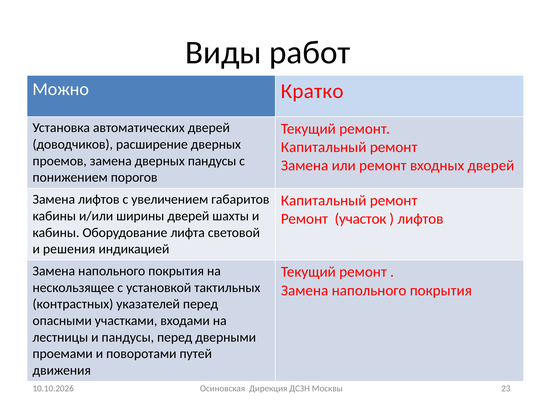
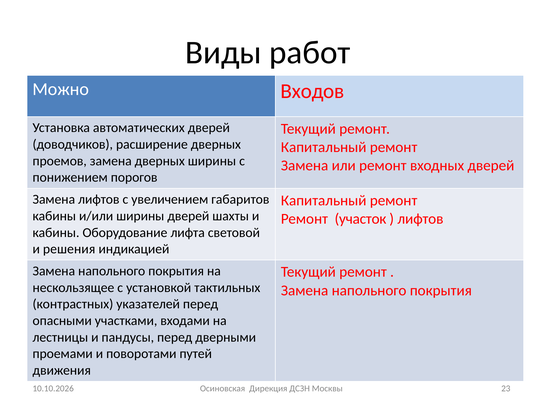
Кратко: Кратко -> Входов
дверных пандусы: пандусы -> ширины
